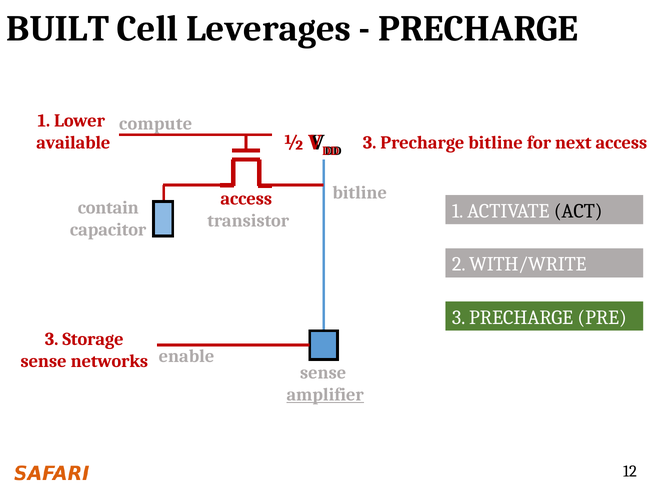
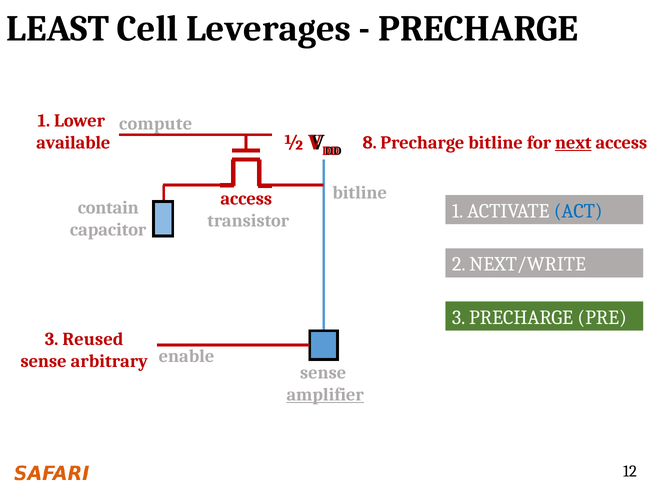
BUILT: BUILT -> LEAST
3 at (370, 143): 3 -> 8
next underline: none -> present
ACT colour: black -> blue
WITH/WRITE: WITH/WRITE -> NEXT/WRITE
Storage: Storage -> Reused
networks: networks -> arbitrary
